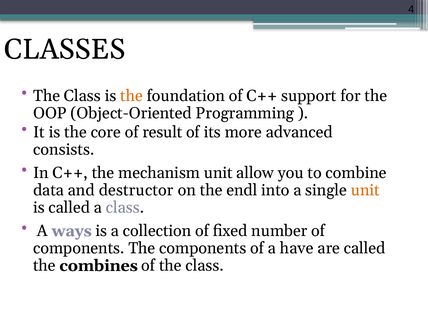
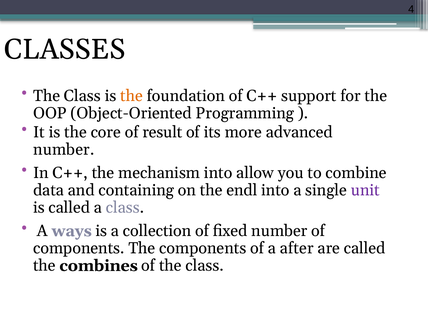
consists at (64, 150): consists -> number
mechanism unit: unit -> into
destructor: destructor -> containing
unit at (365, 190) colour: orange -> purple
have: have -> after
